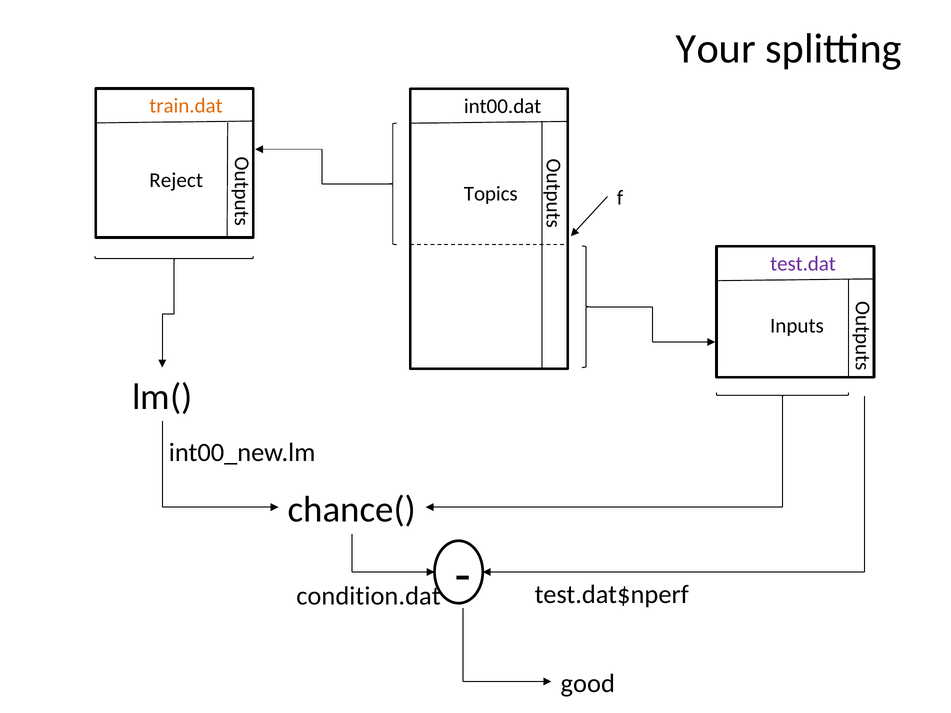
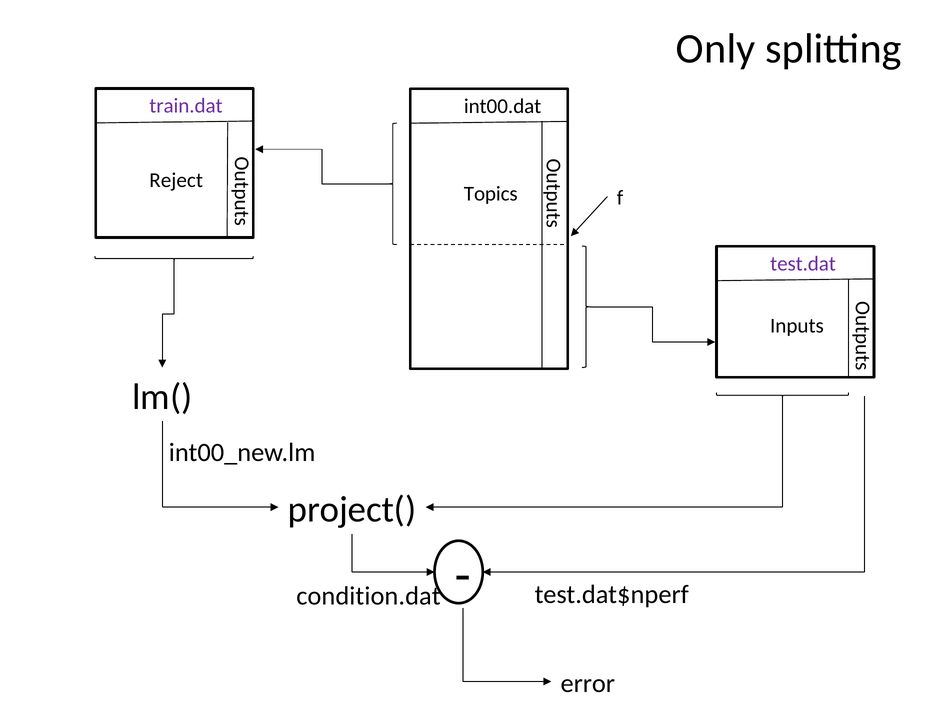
Your: Your -> Only
train.dat colour: orange -> purple
chance(: chance( -> project(
good: good -> error
